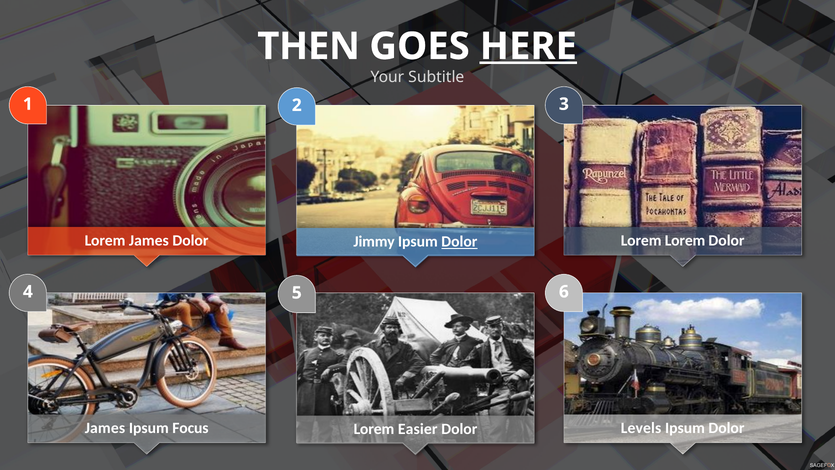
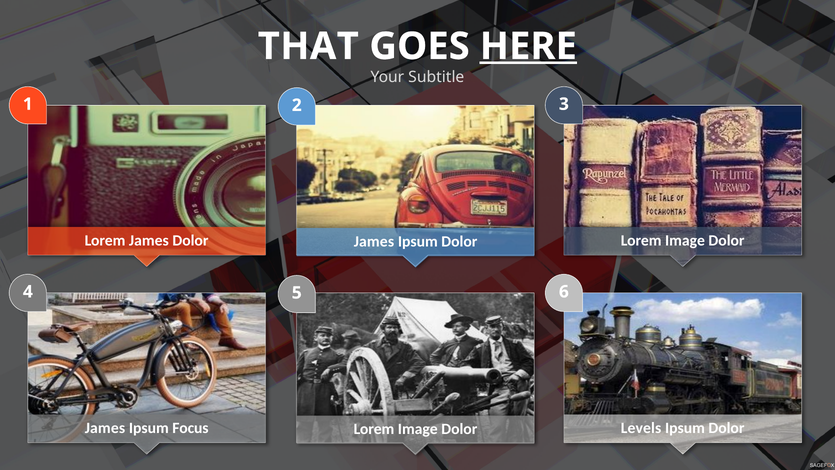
THEN: THEN -> THAT
Lorem at (685, 240): Lorem -> Image
Jimmy at (374, 241): Jimmy -> James
Dolor at (459, 241) underline: present -> none
Easier at (418, 429): Easier -> Image
